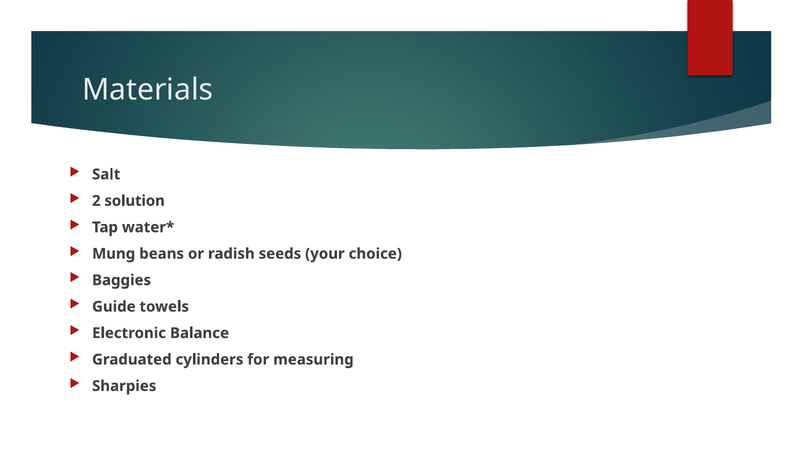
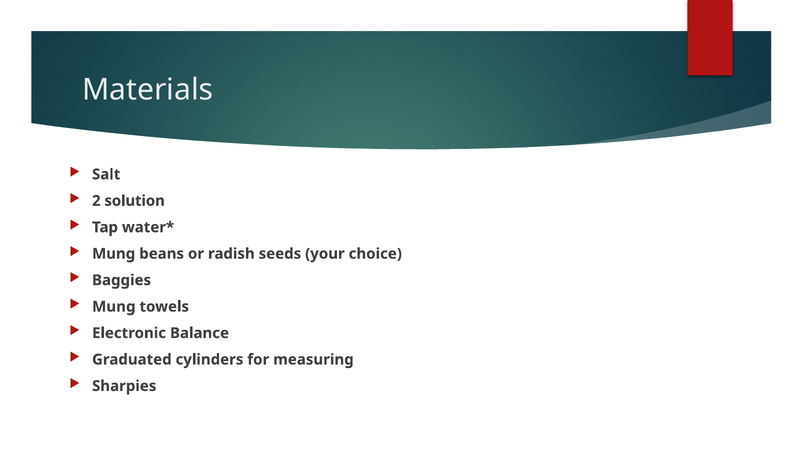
Guide at (114, 306): Guide -> Mung
